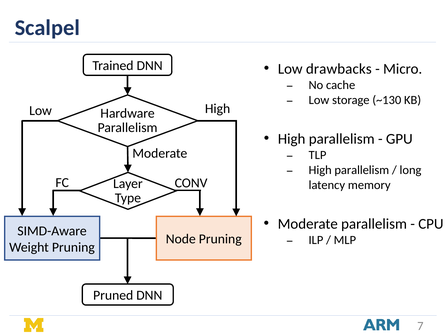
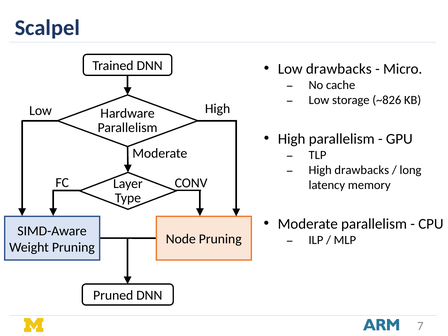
~130: ~130 -> ~826
parallelism at (362, 170): parallelism -> drawbacks
